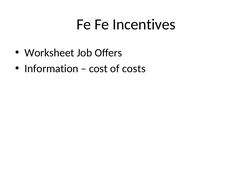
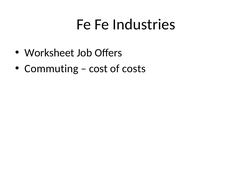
Incentives: Incentives -> Industries
Information: Information -> Commuting
